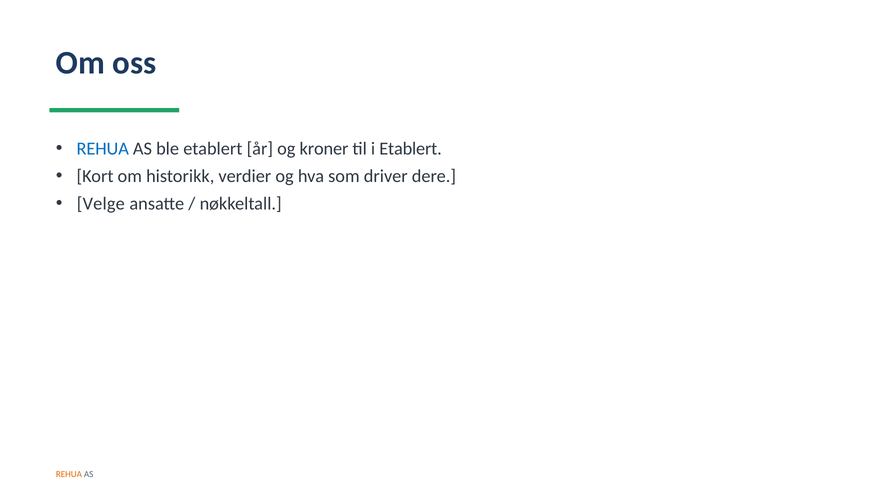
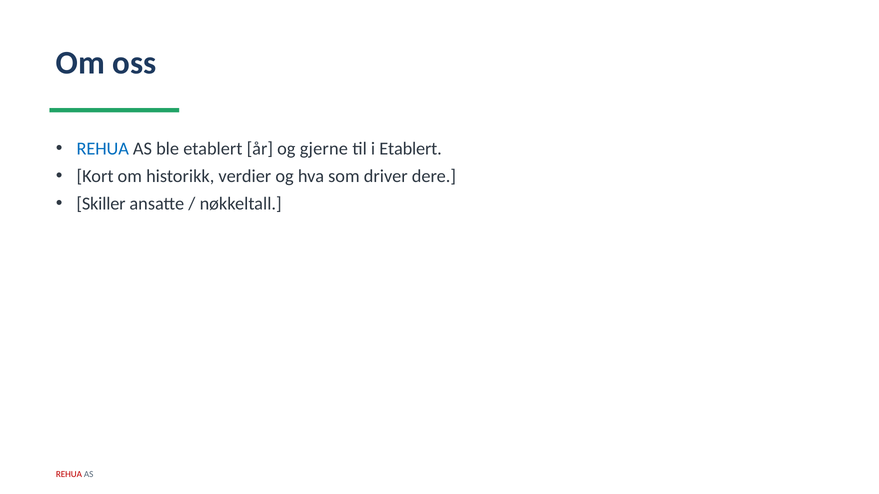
kroner: kroner -> gjerne
Velge: Velge -> Skiller
REHUA at (69, 474) colour: orange -> red
